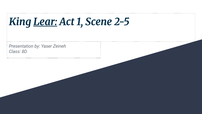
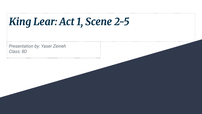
Lear underline: present -> none
